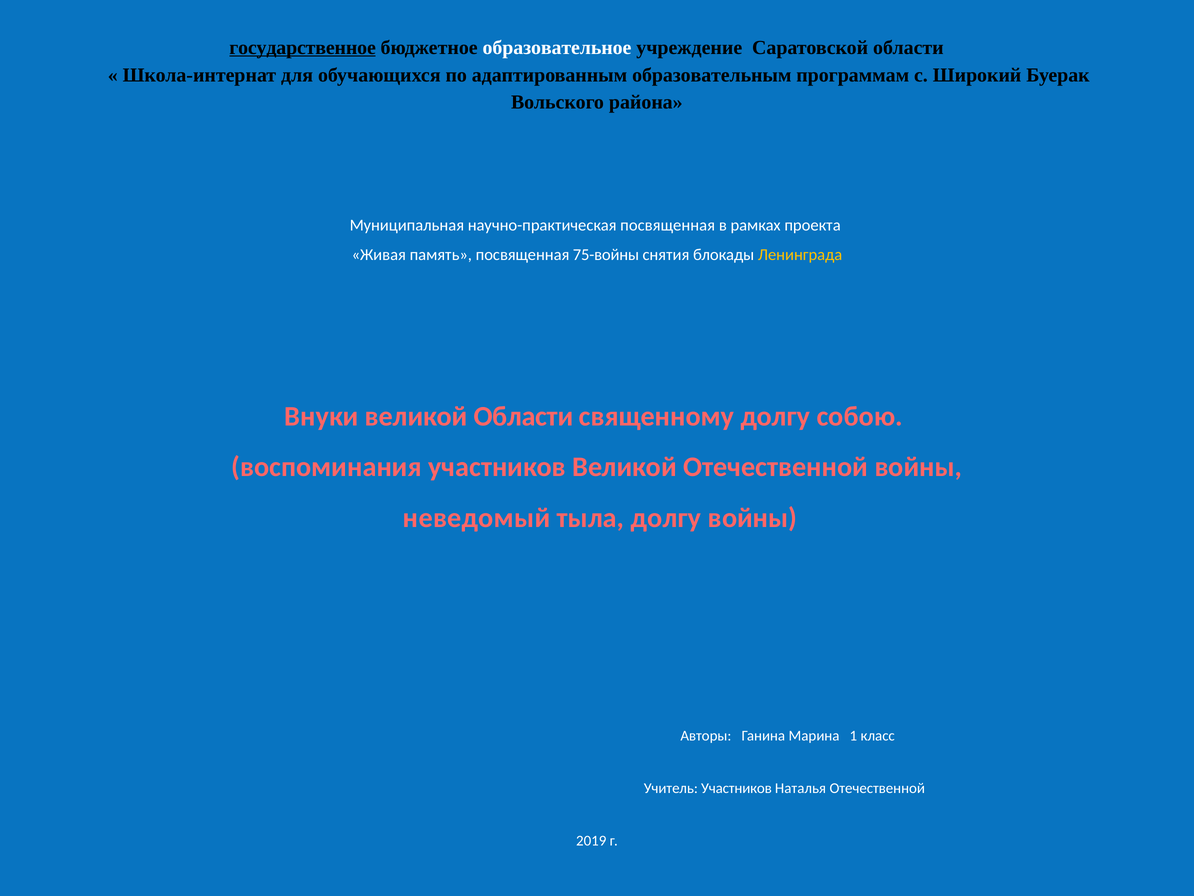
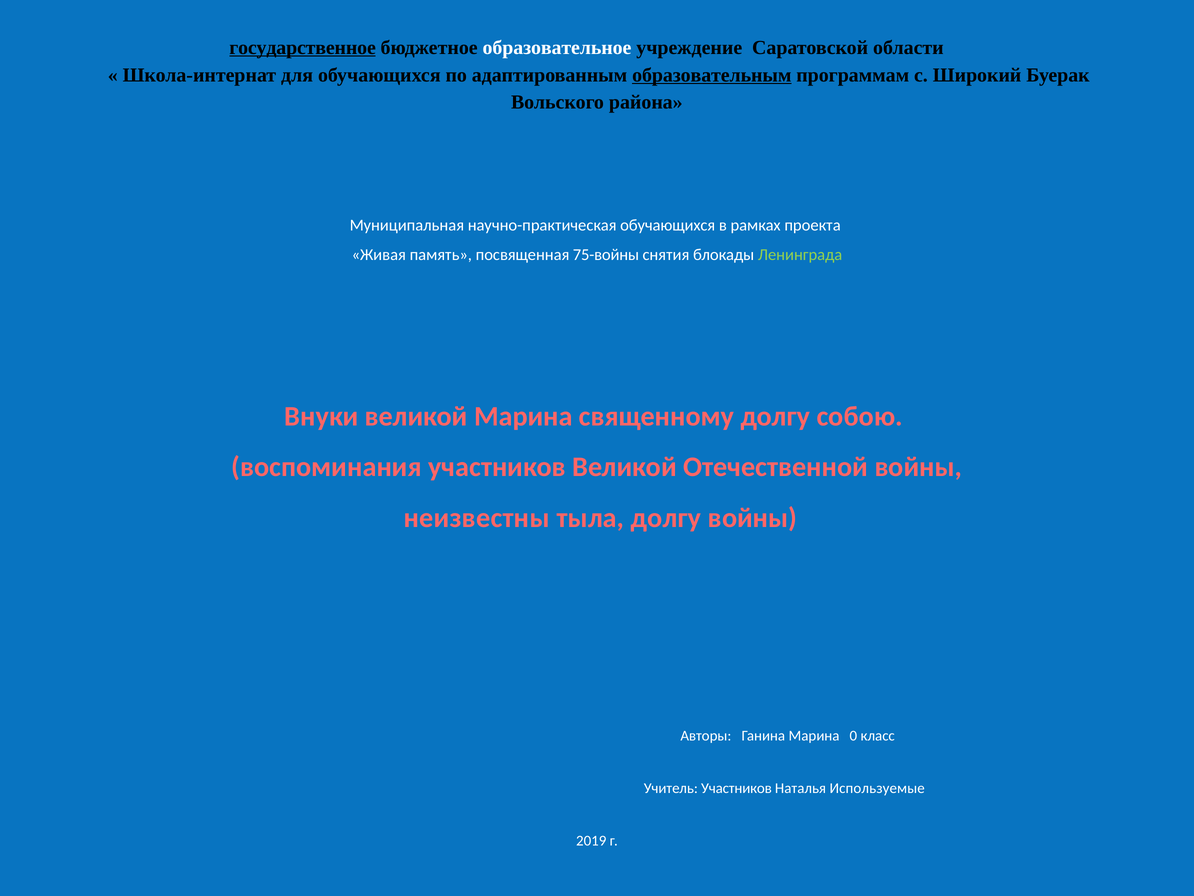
образовательным underline: none -> present
научно-практическая посвященная: посвященная -> обучающихся
Ленинграда colour: yellow -> light green
великой Области: Области -> Марина
неведомый: неведомый -> неизвестны
1: 1 -> 0
Наталья Отечественной: Отечественной -> Используемые
